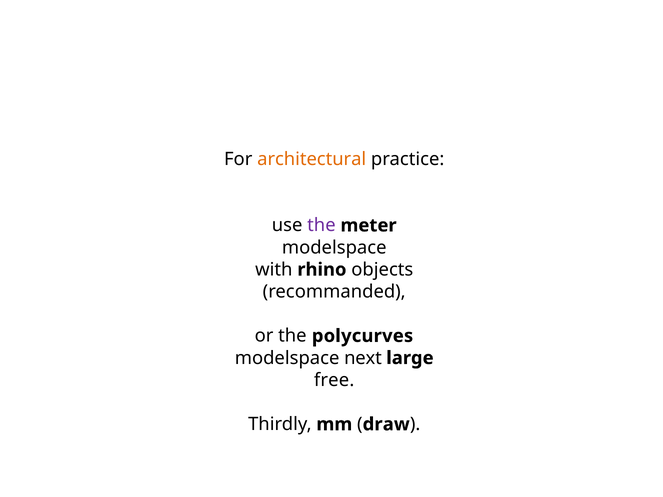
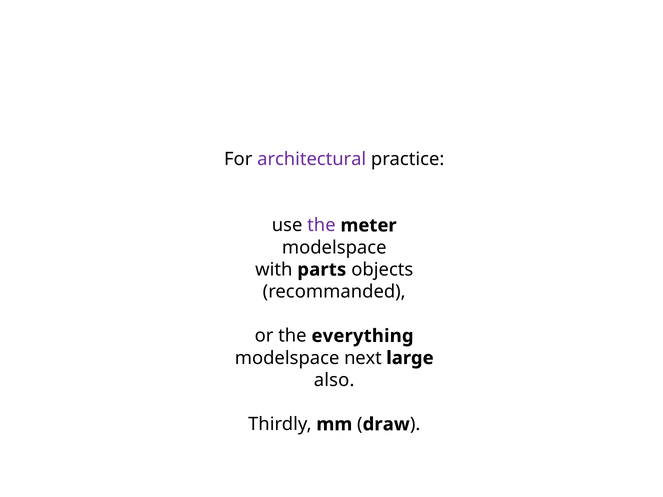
architectural colour: orange -> purple
rhino: rhino -> parts
polycurves: polycurves -> everything
free: free -> also
